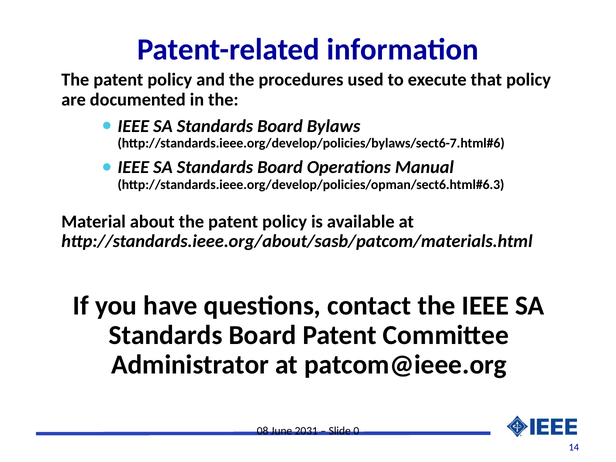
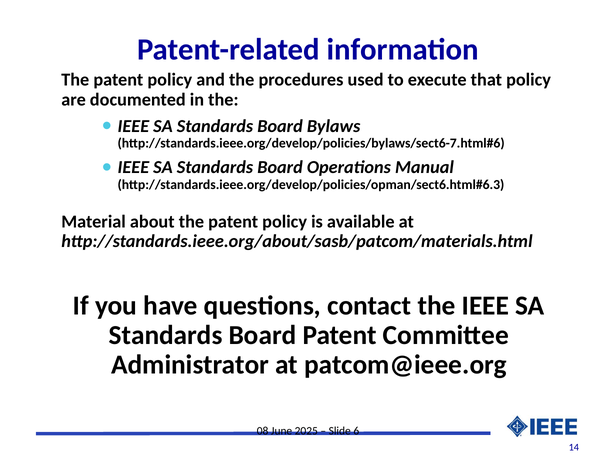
2031: 2031 -> 2025
0: 0 -> 6
